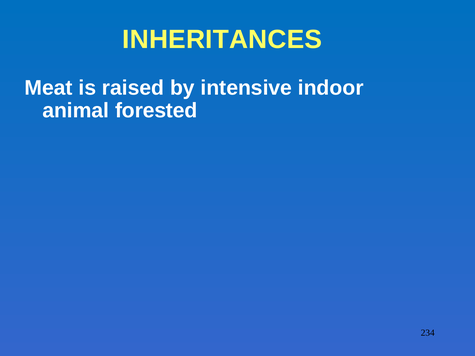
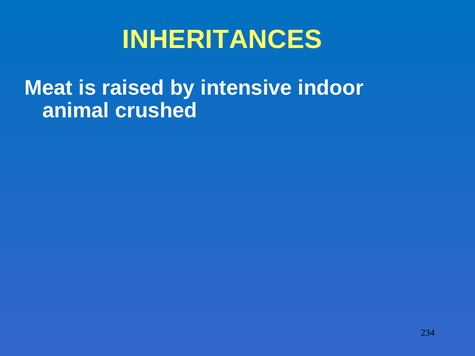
forested: forested -> crushed
